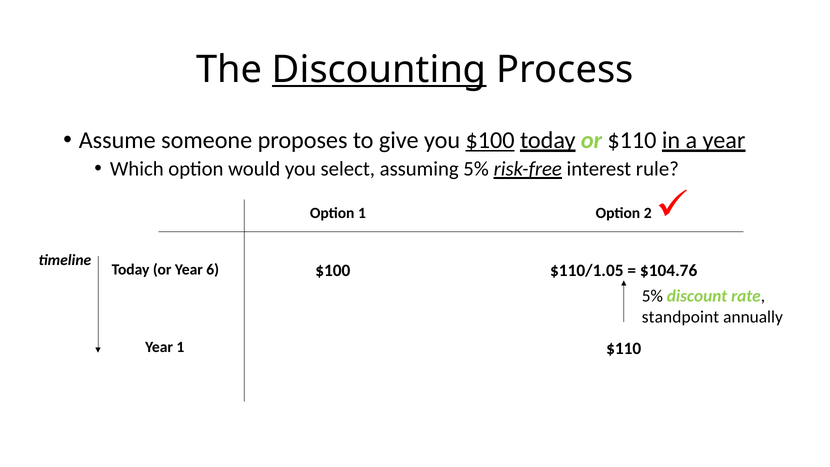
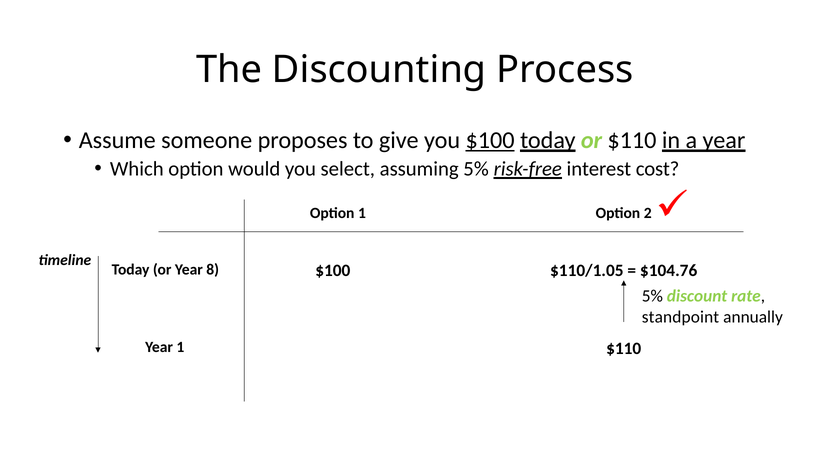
Discounting underline: present -> none
rule: rule -> cost
6: 6 -> 8
